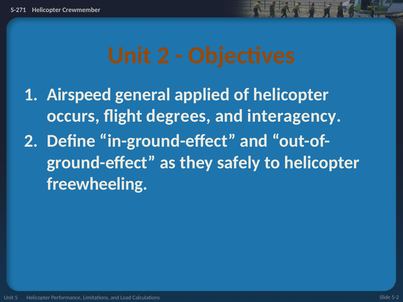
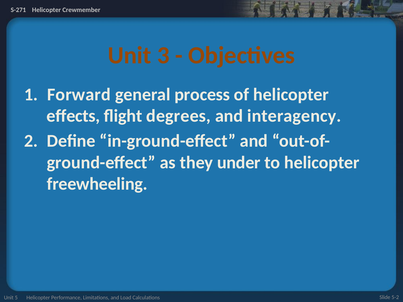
Unit 2: 2 -> 3
Airspeed: Airspeed -> Forward
applied: applied -> process
occurs: occurs -> effects
safely: safely -> under
